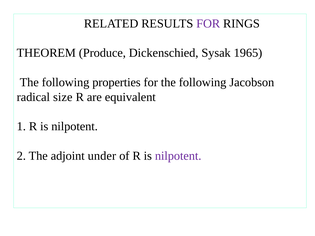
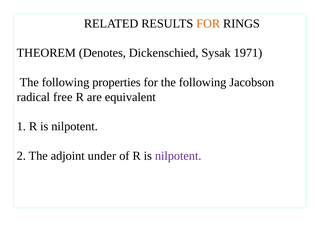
FOR at (208, 24) colour: purple -> orange
Produce: Produce -> Denotes
1965: 1965 -> 1971
size: size -> free
